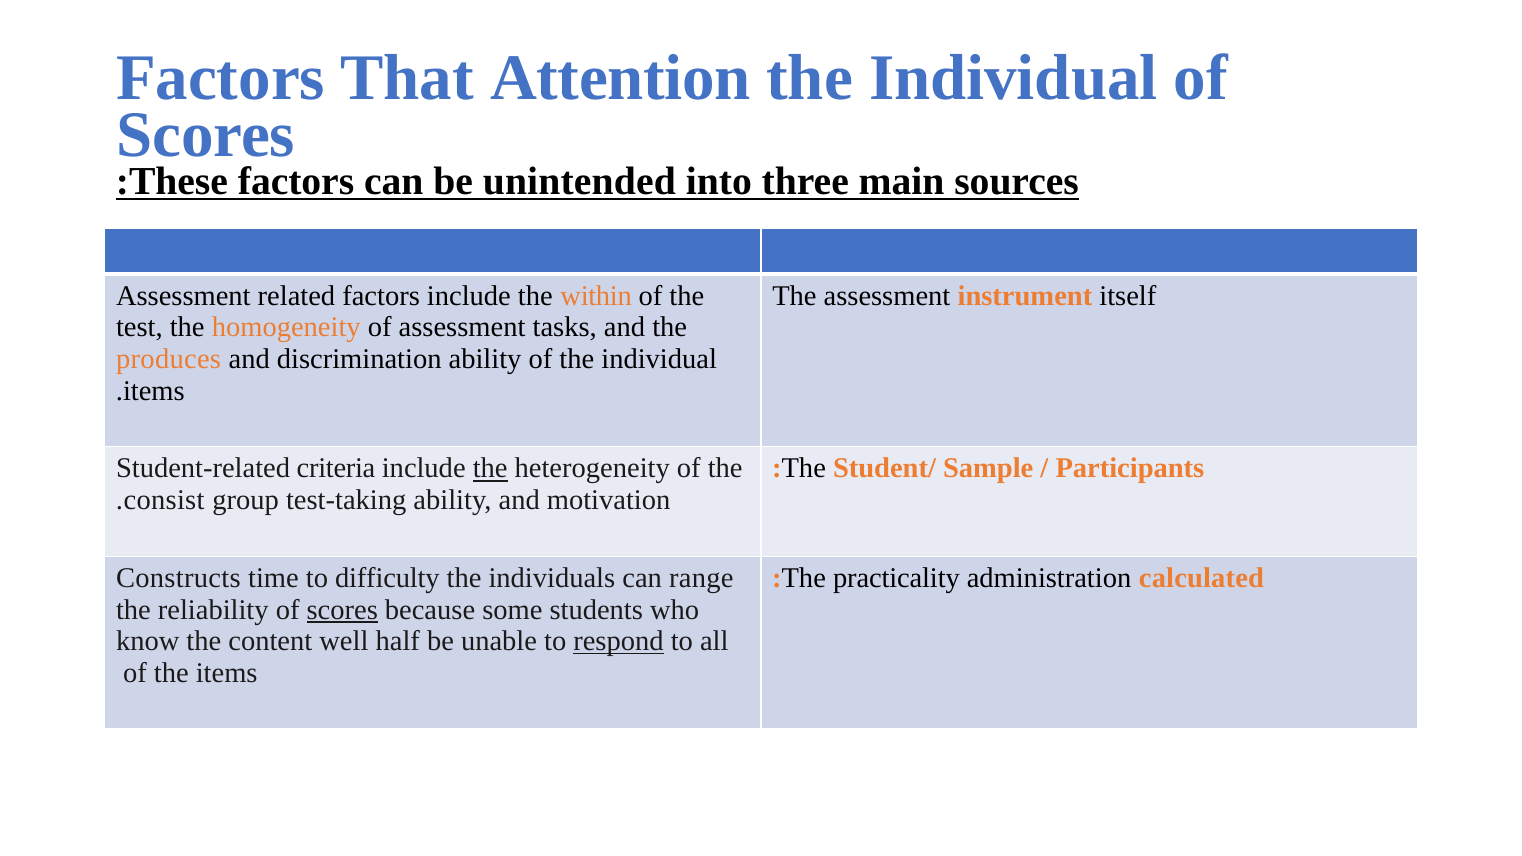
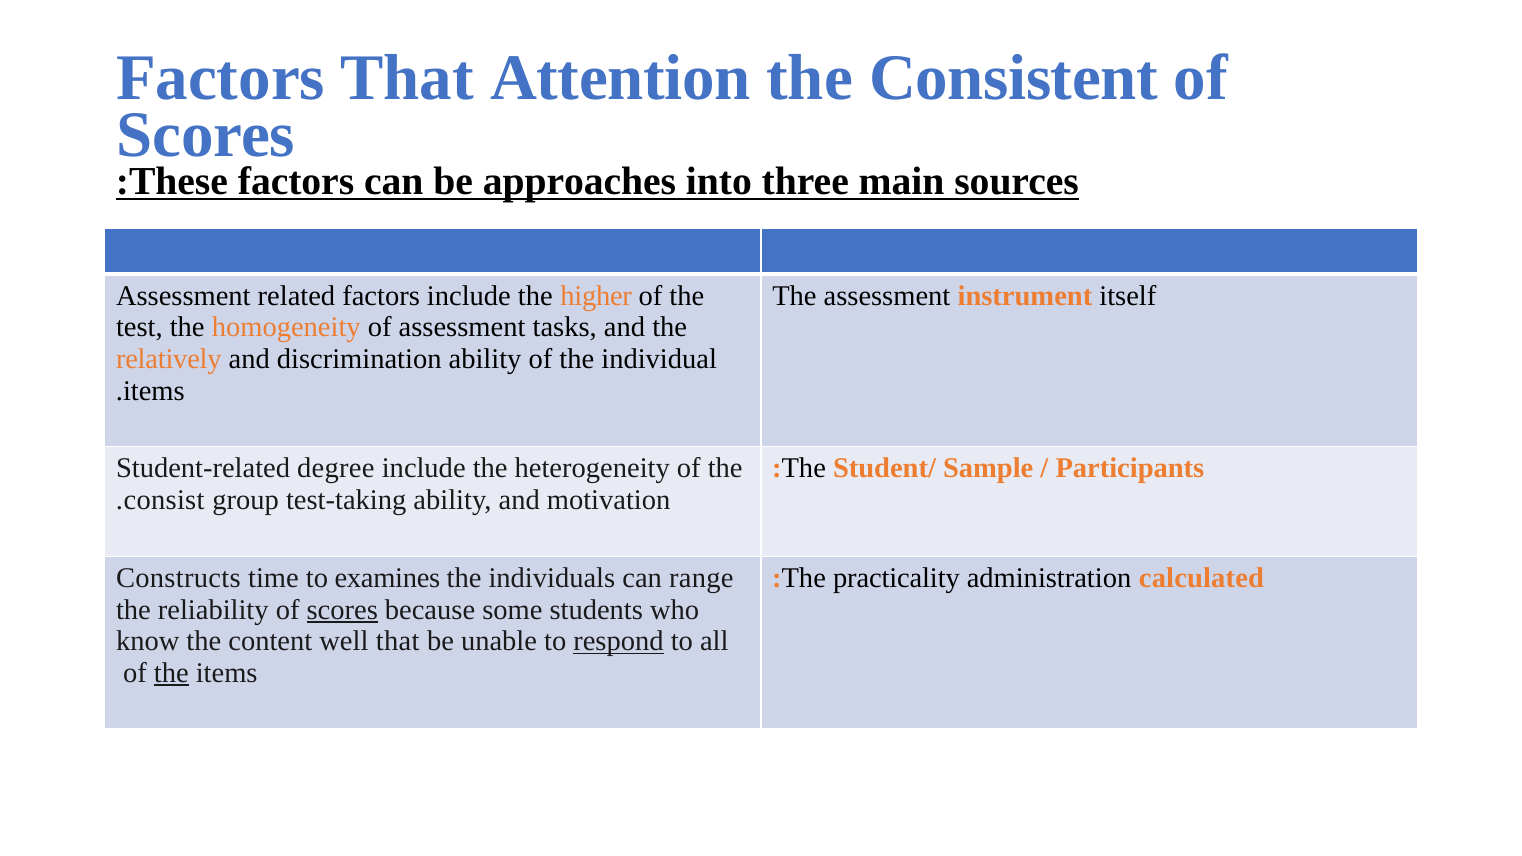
Individual at (1013, 78): Individual -> Consistent
unintended: unintended -> approaches
within: within -> higher
produces: produces -> relatively
criteria: criteria -> degree
the at (490, 469) underline: present -> none
difficulty: difficulty -> examines
well half: half -> that
the at (171, 673) underline: none -> present
